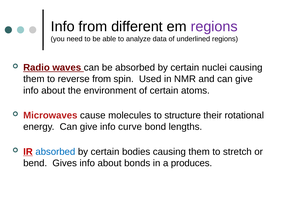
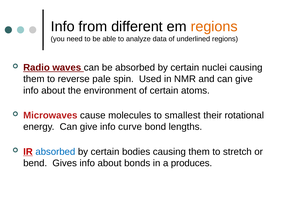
regions at (214, 27) colour: purple -> orange
reverse from: from -> pale
structure: structure -> smallest
